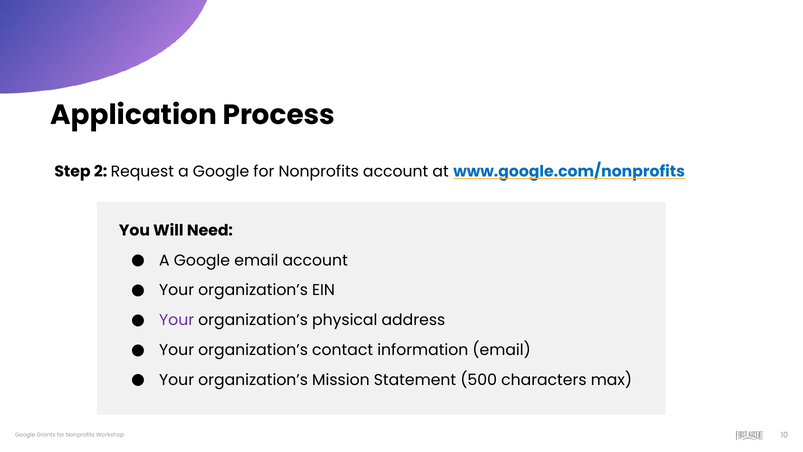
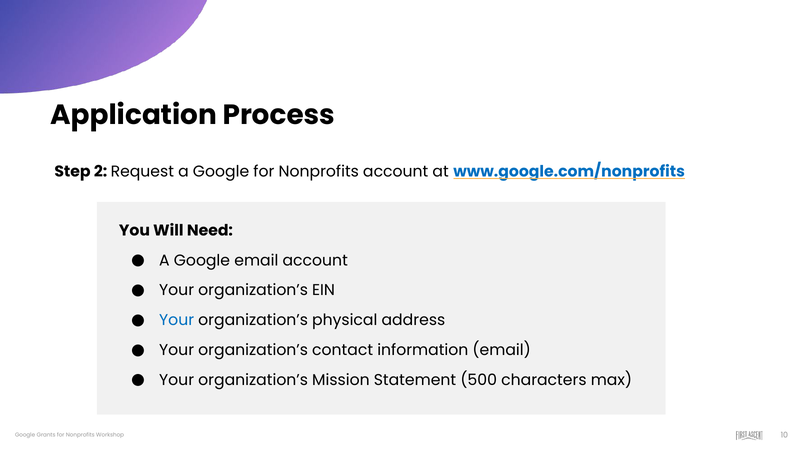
Your at (177, 320) colour: purple -> blue
